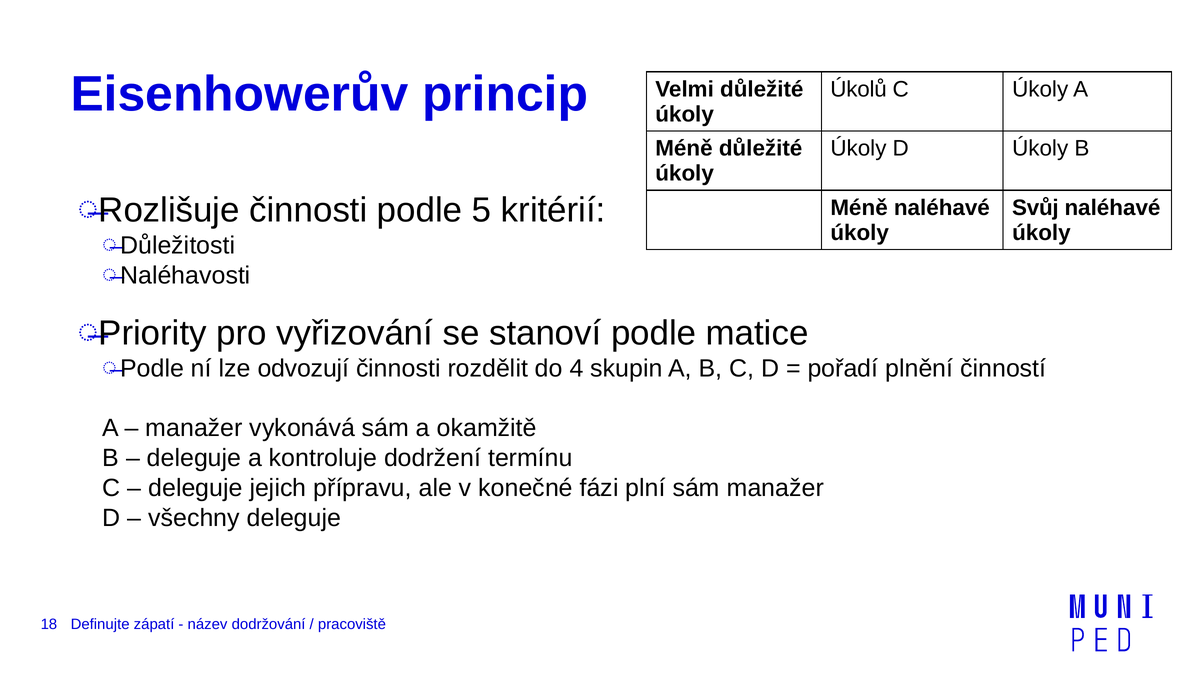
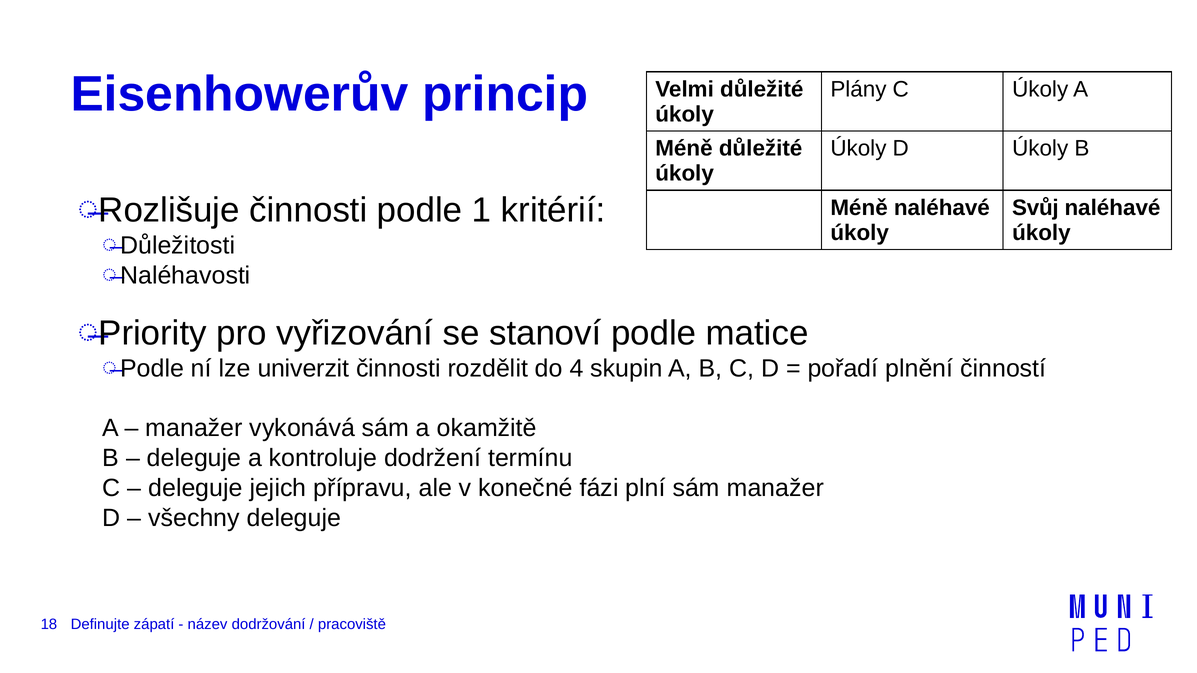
Úkolů: Úkolů -> Plány
5: 5 -> 1
odvozují: odvozují -> univerzit
